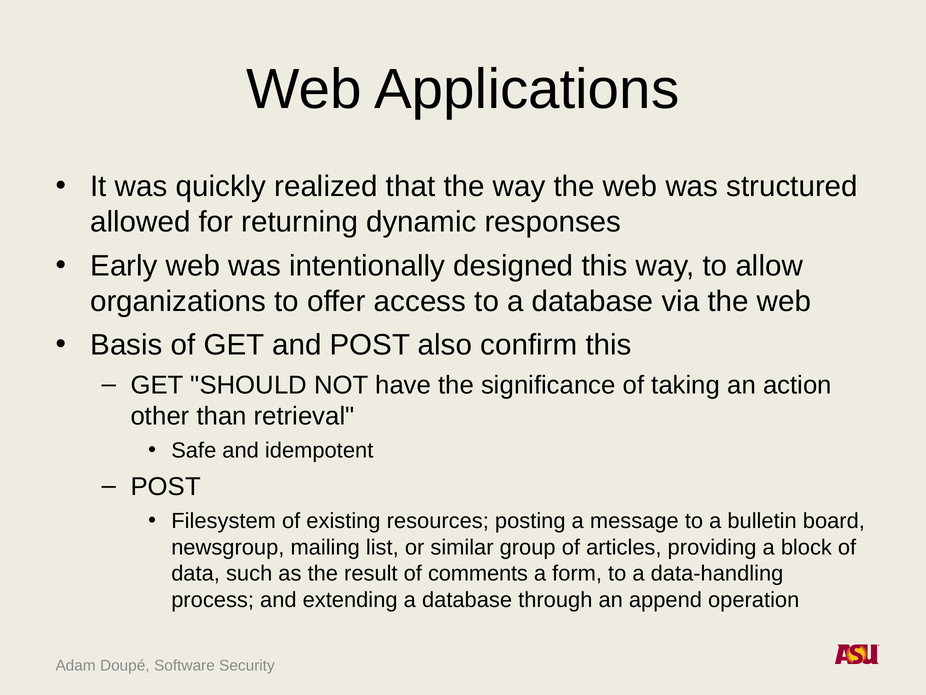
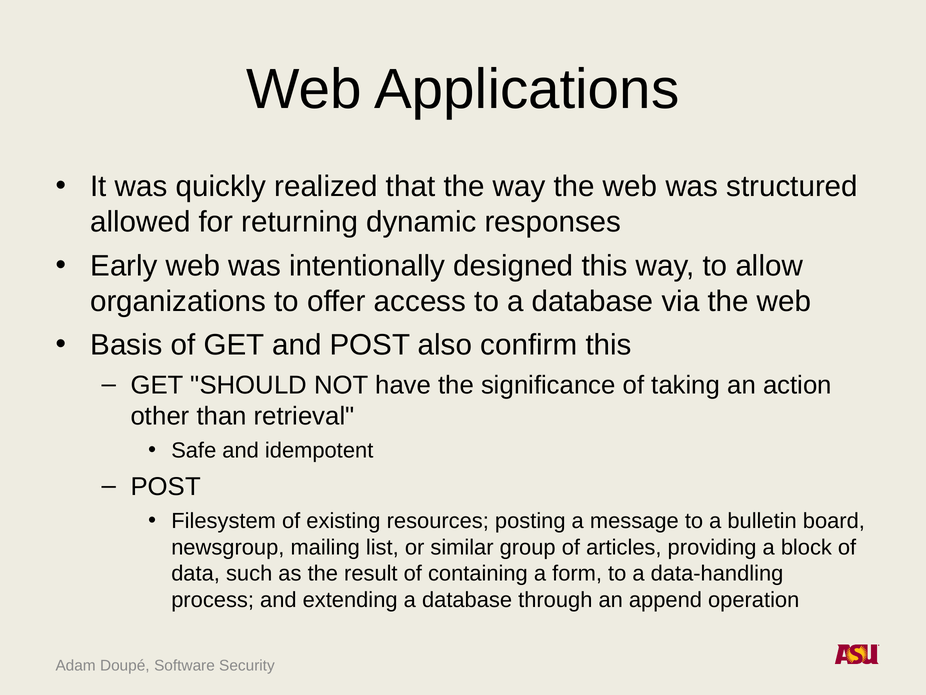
comments: comments -> containing
